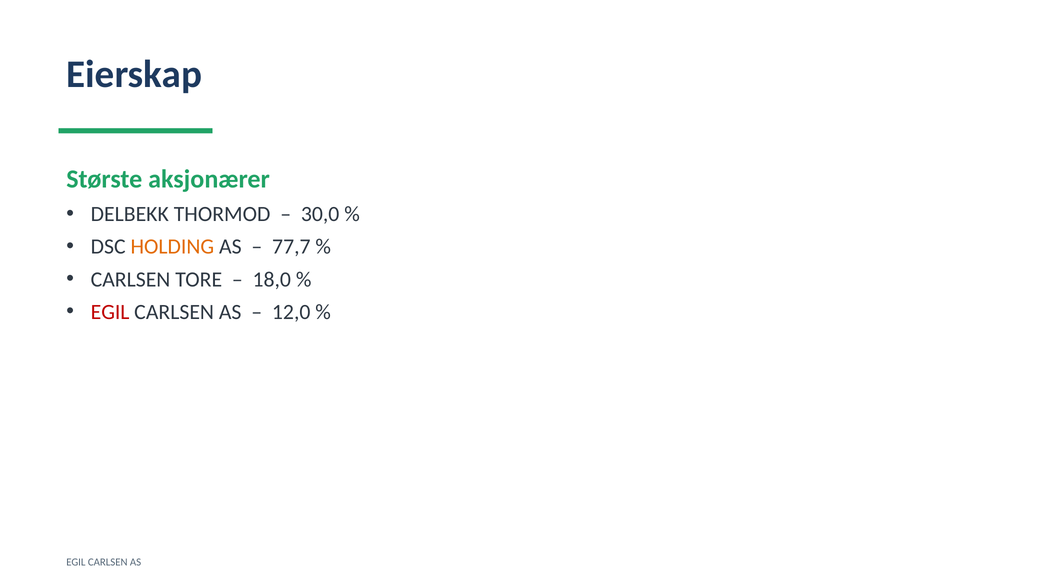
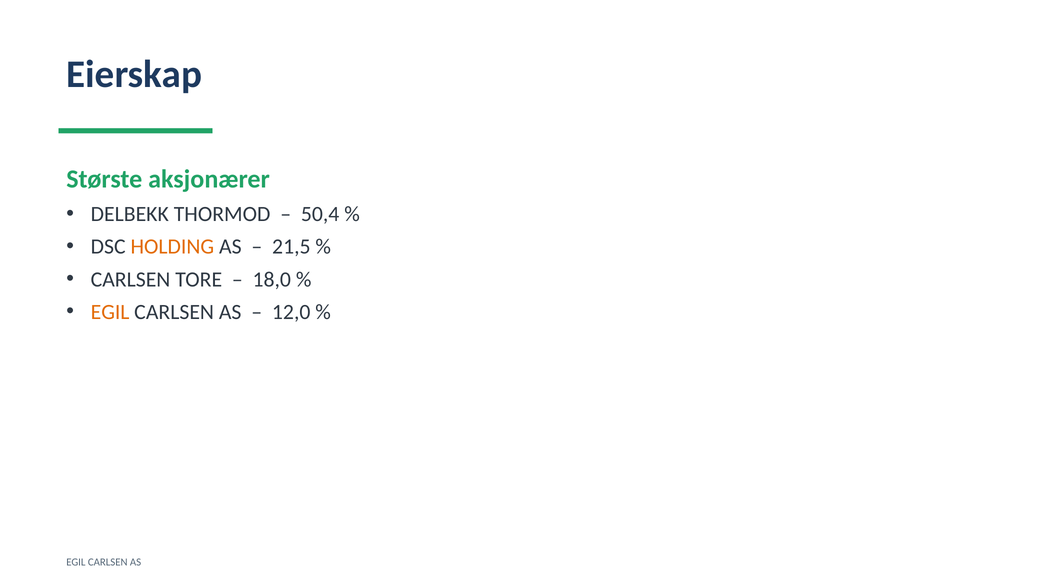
30,0: 30,0 -> 50,4
77,7: 77,7 -> 21,5
EGIL at (110, 312) colour: red -> orange
